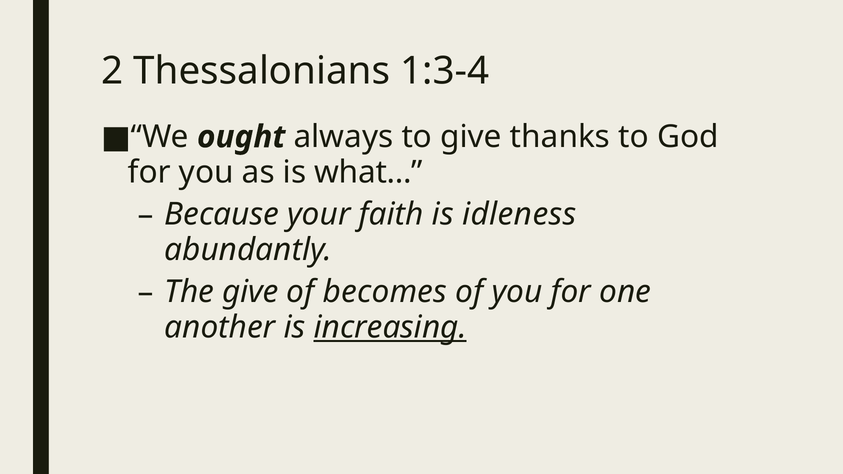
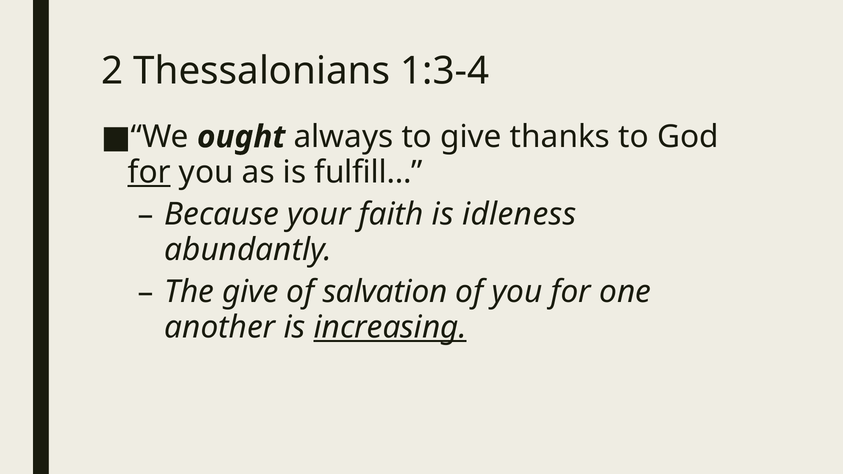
for at (149, 173) underline: none -> present
what…: what… -> fulfill…
becomes: becomes -> salvation
